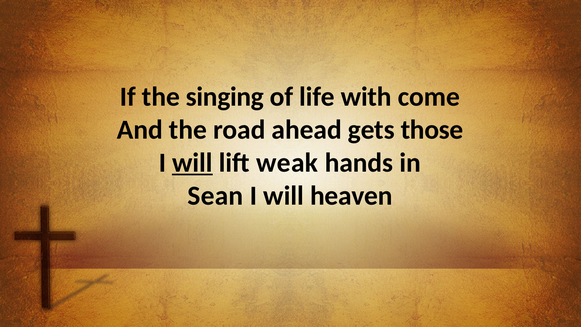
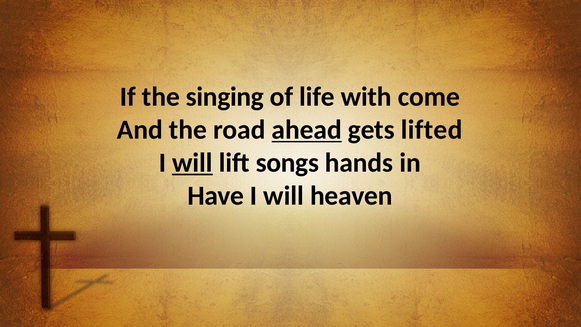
ahead underline: none -> present
those: those -> lifted
weak: weak -> songs
Sean: Sean -> Have
